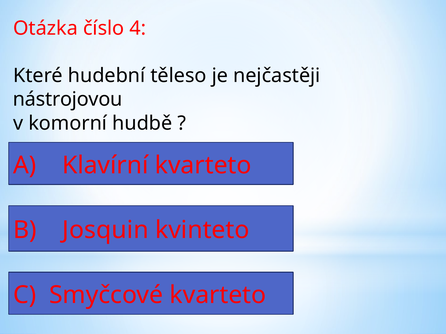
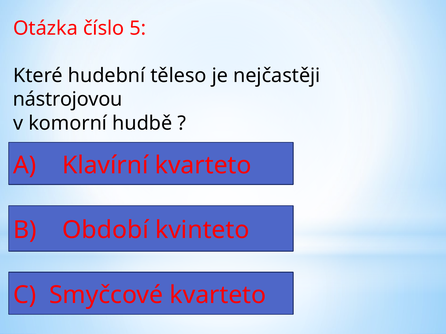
4: 4 -> 5
Josquin: Josquin -> Období
